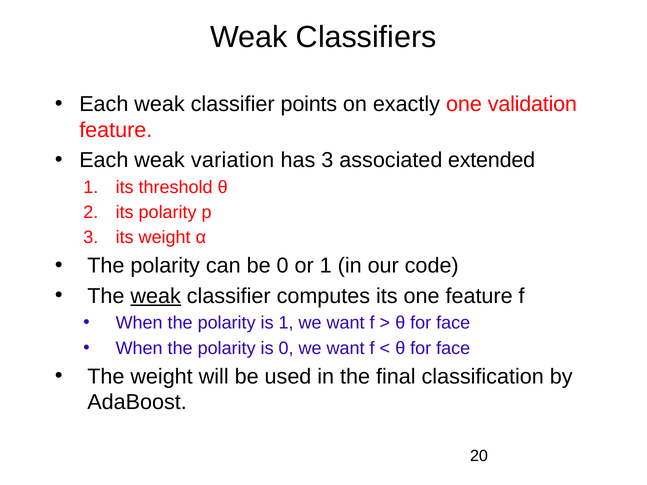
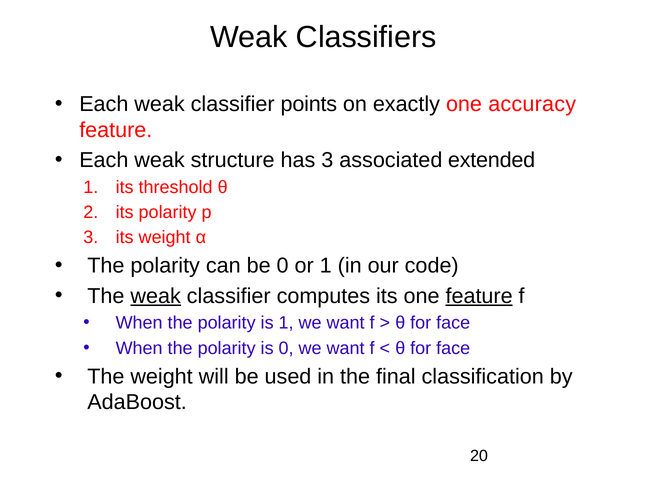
validation: validation -> accuracy
variation: variation -> structure
feature at (479, 296) underline: none -> present
